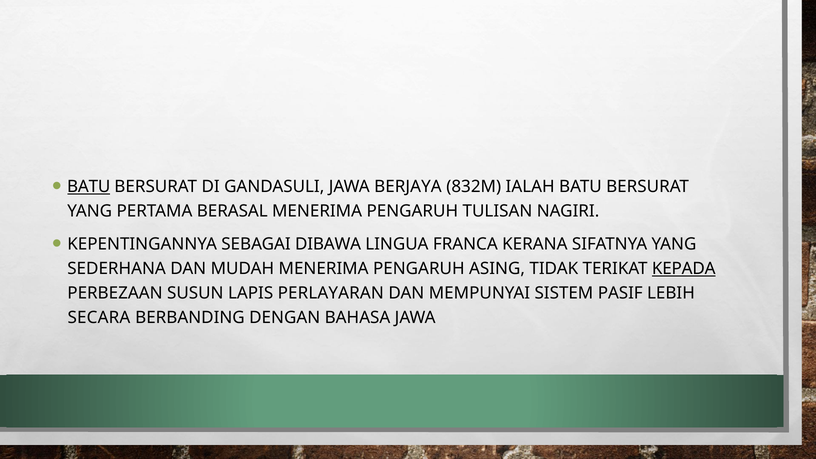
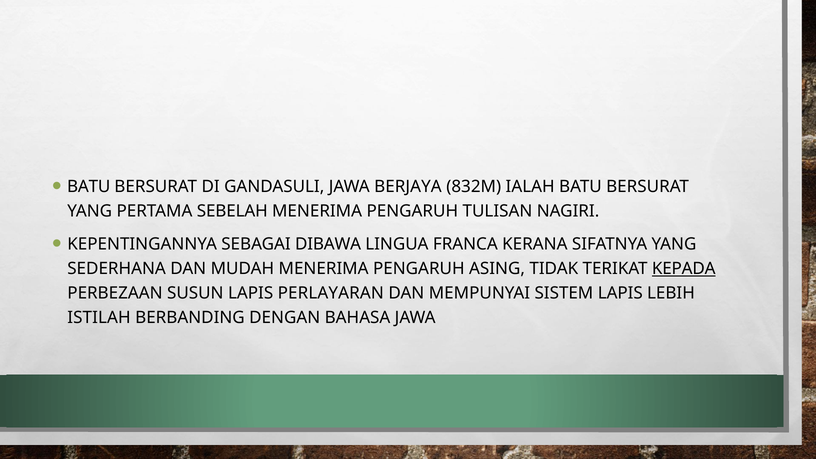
BATU at (89, 187) underline: present -> none
BERASAL: BERASAL -> SEBELAH
SISTEM PASIF: PASIF -> LAPIS
SECARA: SECARA -> ISTILAH
